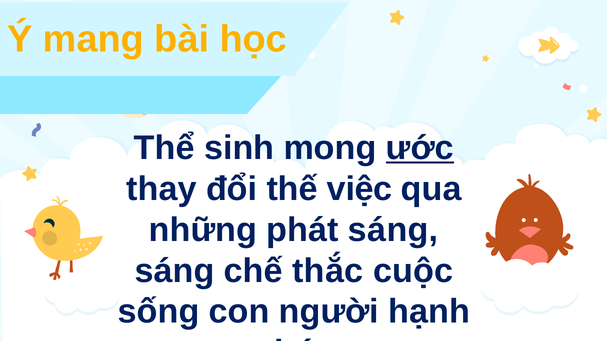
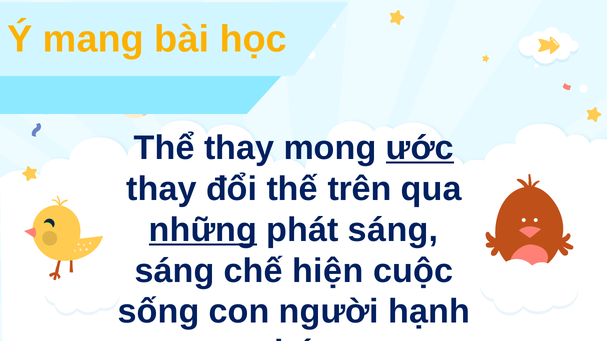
Thể sinh: sinh -> thay
việc: việc -> trên
những underline: none -> present
thắc: thắc -> hiện
